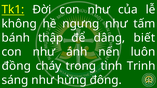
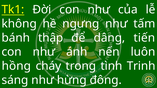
biết: biết -> tiến
đồng: đồng -> hồng
